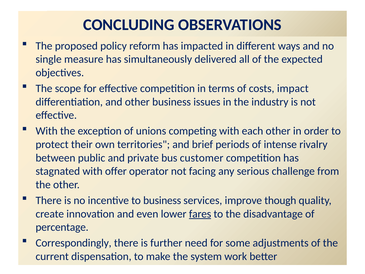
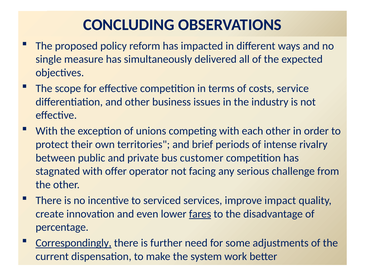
impact: impact -> service
to business: business -> serviced
though: though -> impact
Correspondingly underline: none -> present
